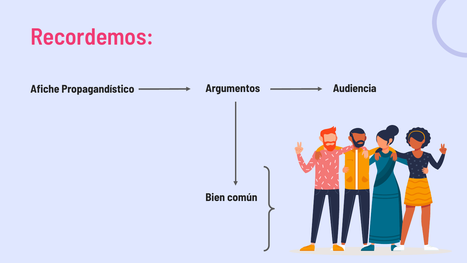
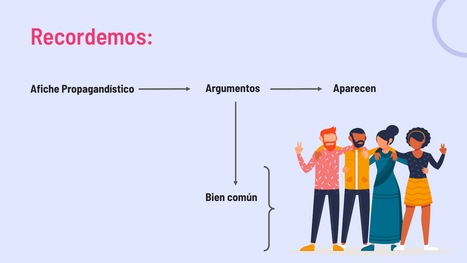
Audiencia: Audiencia -> Aparecen
